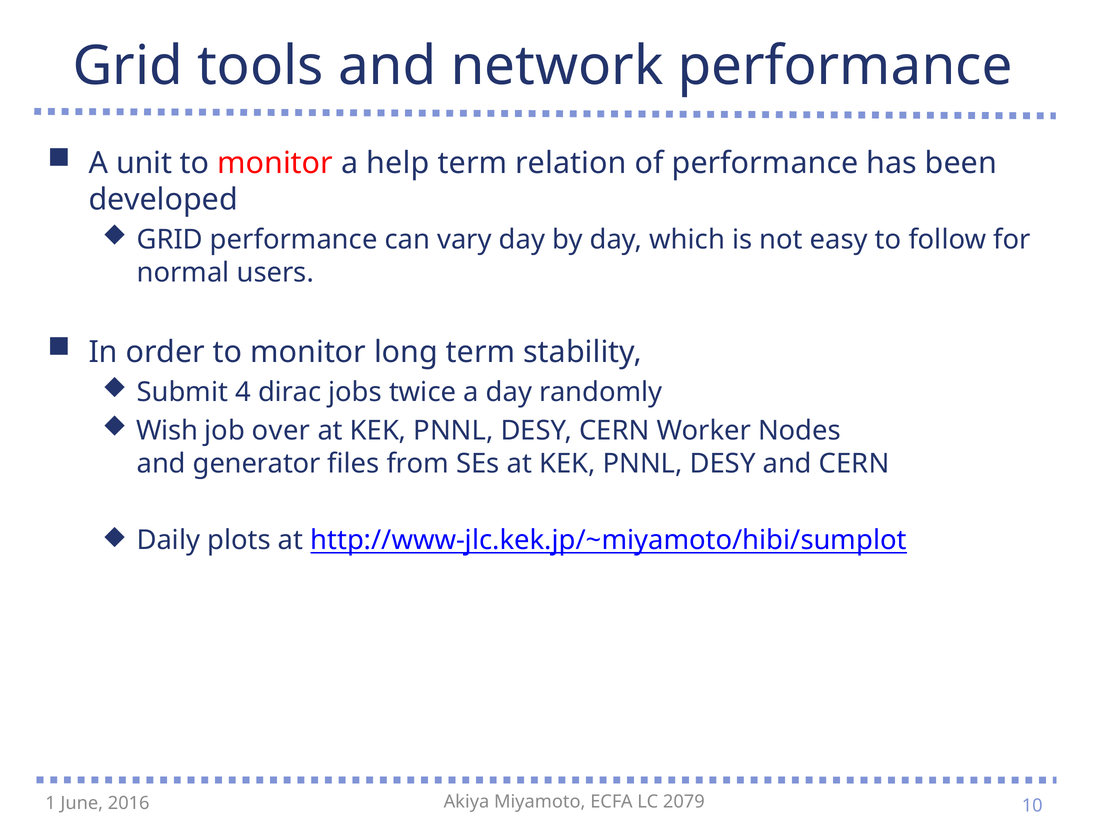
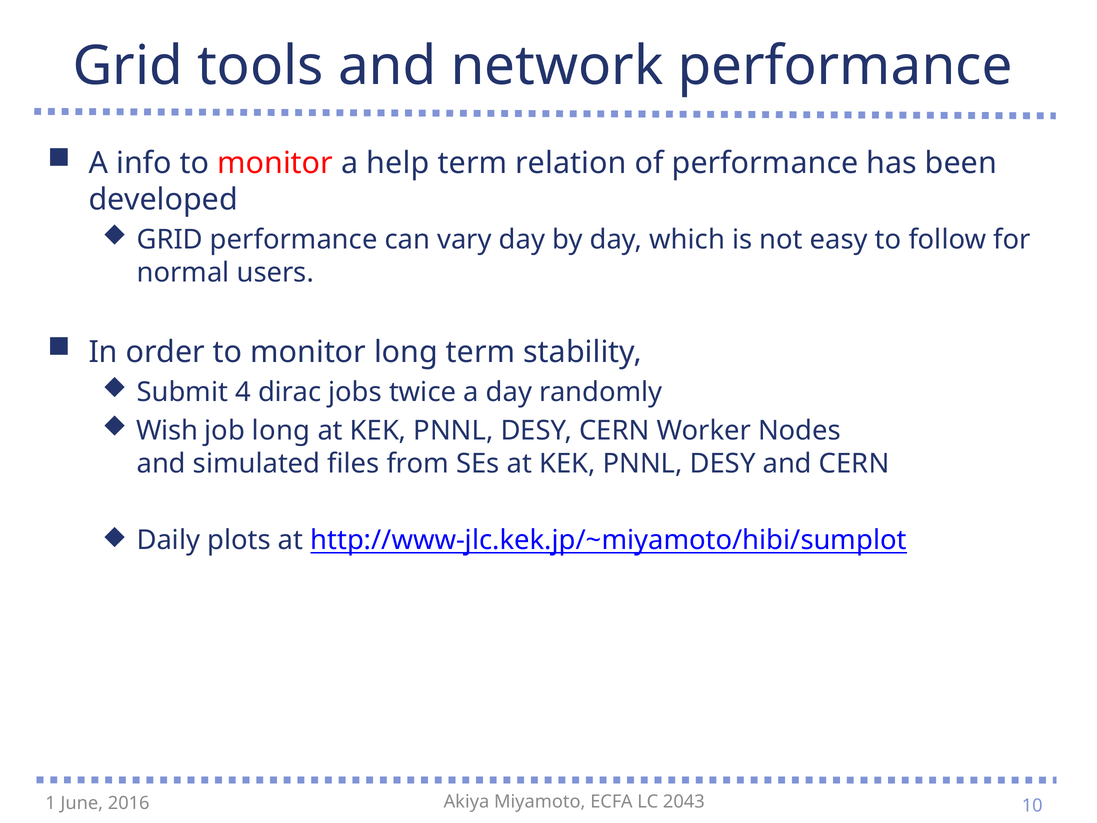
unit: unit -> info
job over: over -> long
generator: generator -> simulated
2079: 2079 -> 2043
